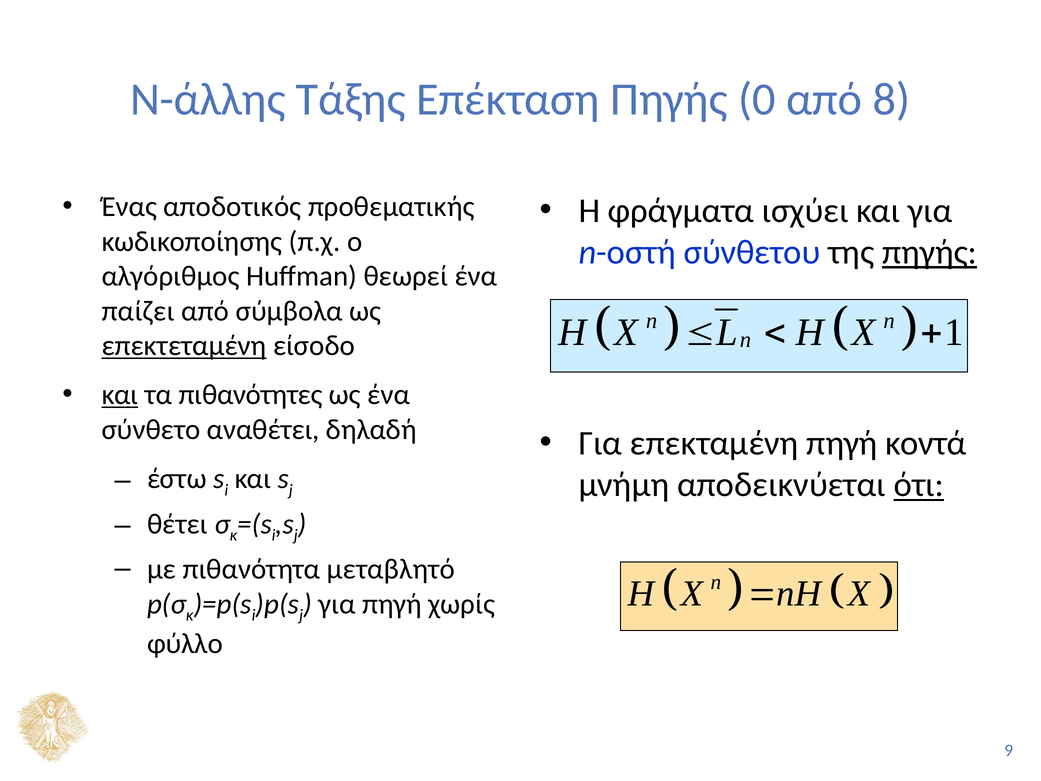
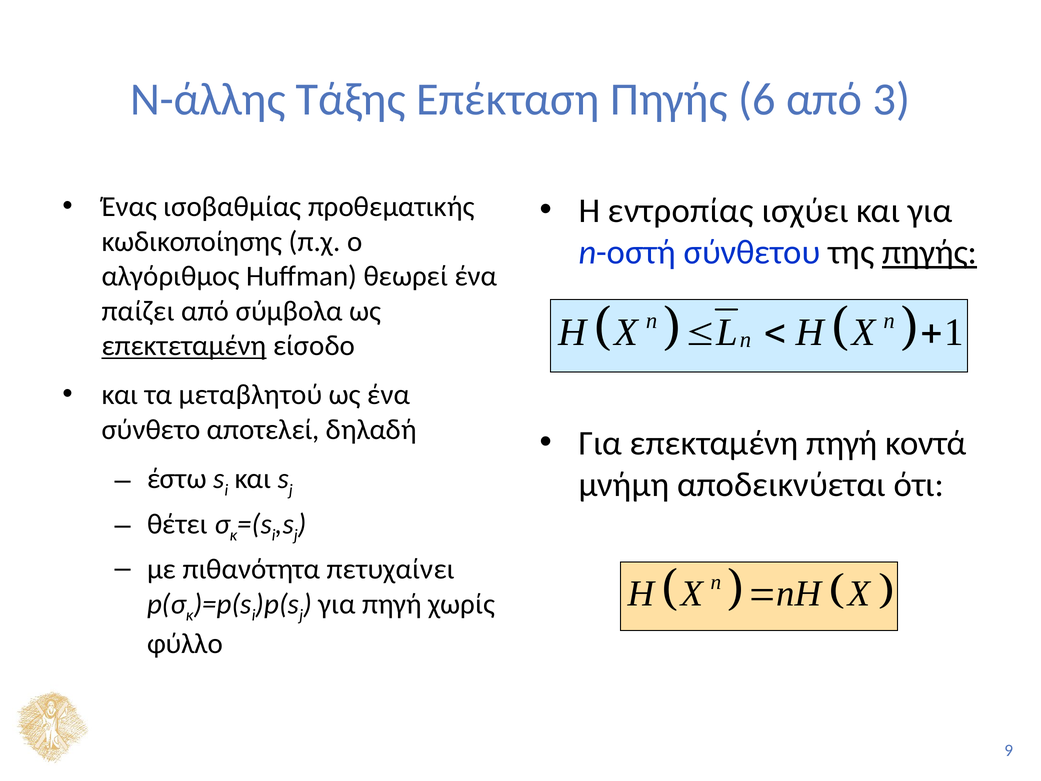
0: 0 -> 6
8: 8 -> 3
αποδοτικός: αποδοτικός -> ισοβαθμίας
φράγματα: φράγματα -> εντροπίας
και at (120, 395) underline: present -> none
πιθανότητες: πιθανότητες -> μεταβλητού
αναθέτει: αναθέτει -> αποτελεί
ότι underline: present -> none
μεταβλητό: μεταβλητό -> πετυχαίνει
